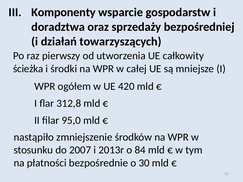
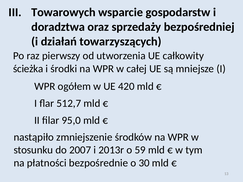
Komponenty: Komponenty -> Towarowych
312,8: 312,8 -> 512,7
84: 84 -> 59
